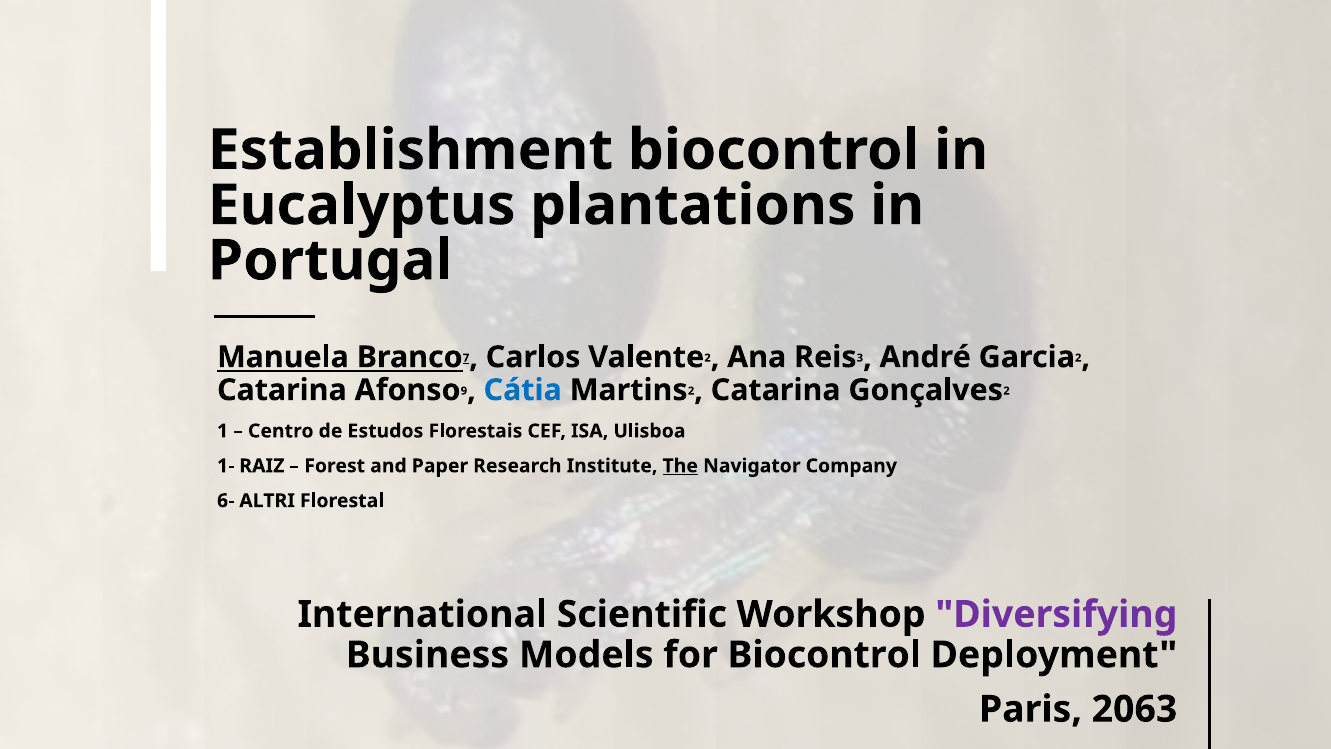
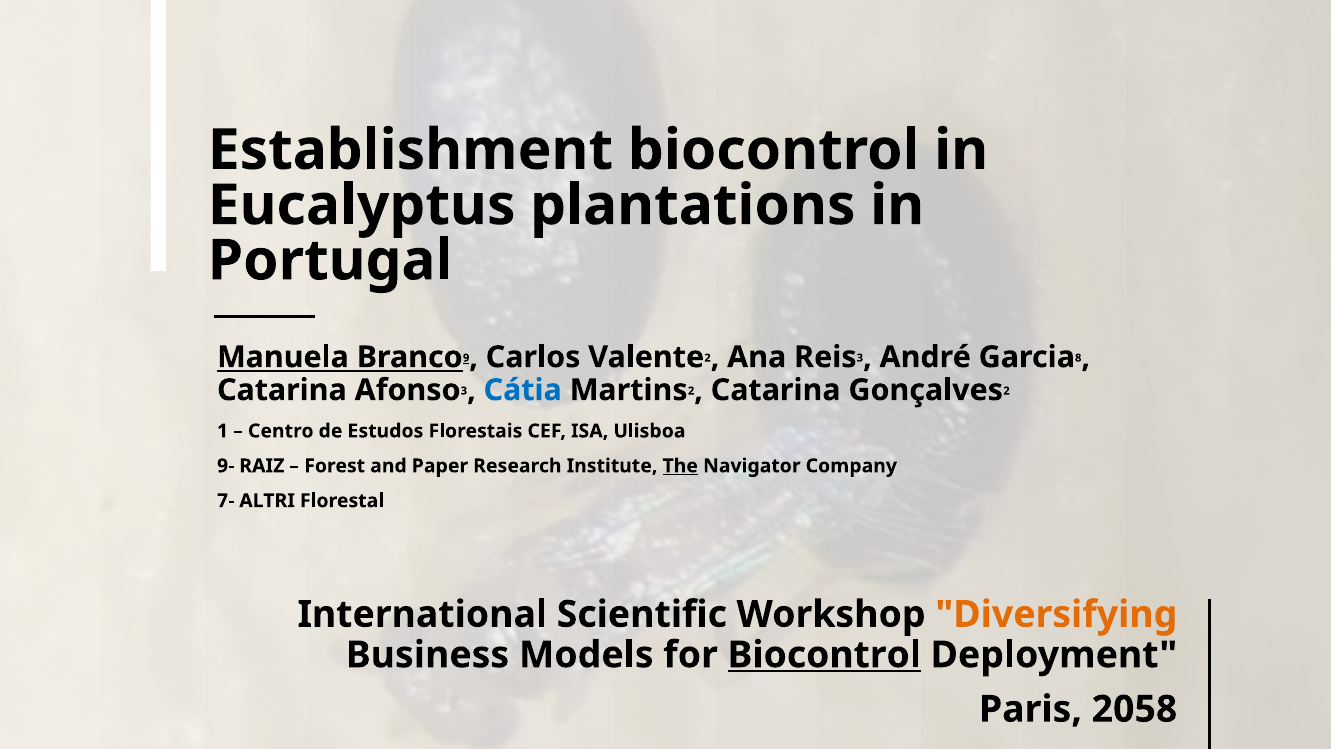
7: 7 -> 9
2 at (1078, 358): 2 -> 8
9 at (464, 391): 9 -> 3
1-: 1- -> 9-
6-: 6- -> 7-
Diversifying colour: purple -> orange
Biocontrol at (824, 655) underline: none -> present
2063: 2063 -> 2058
